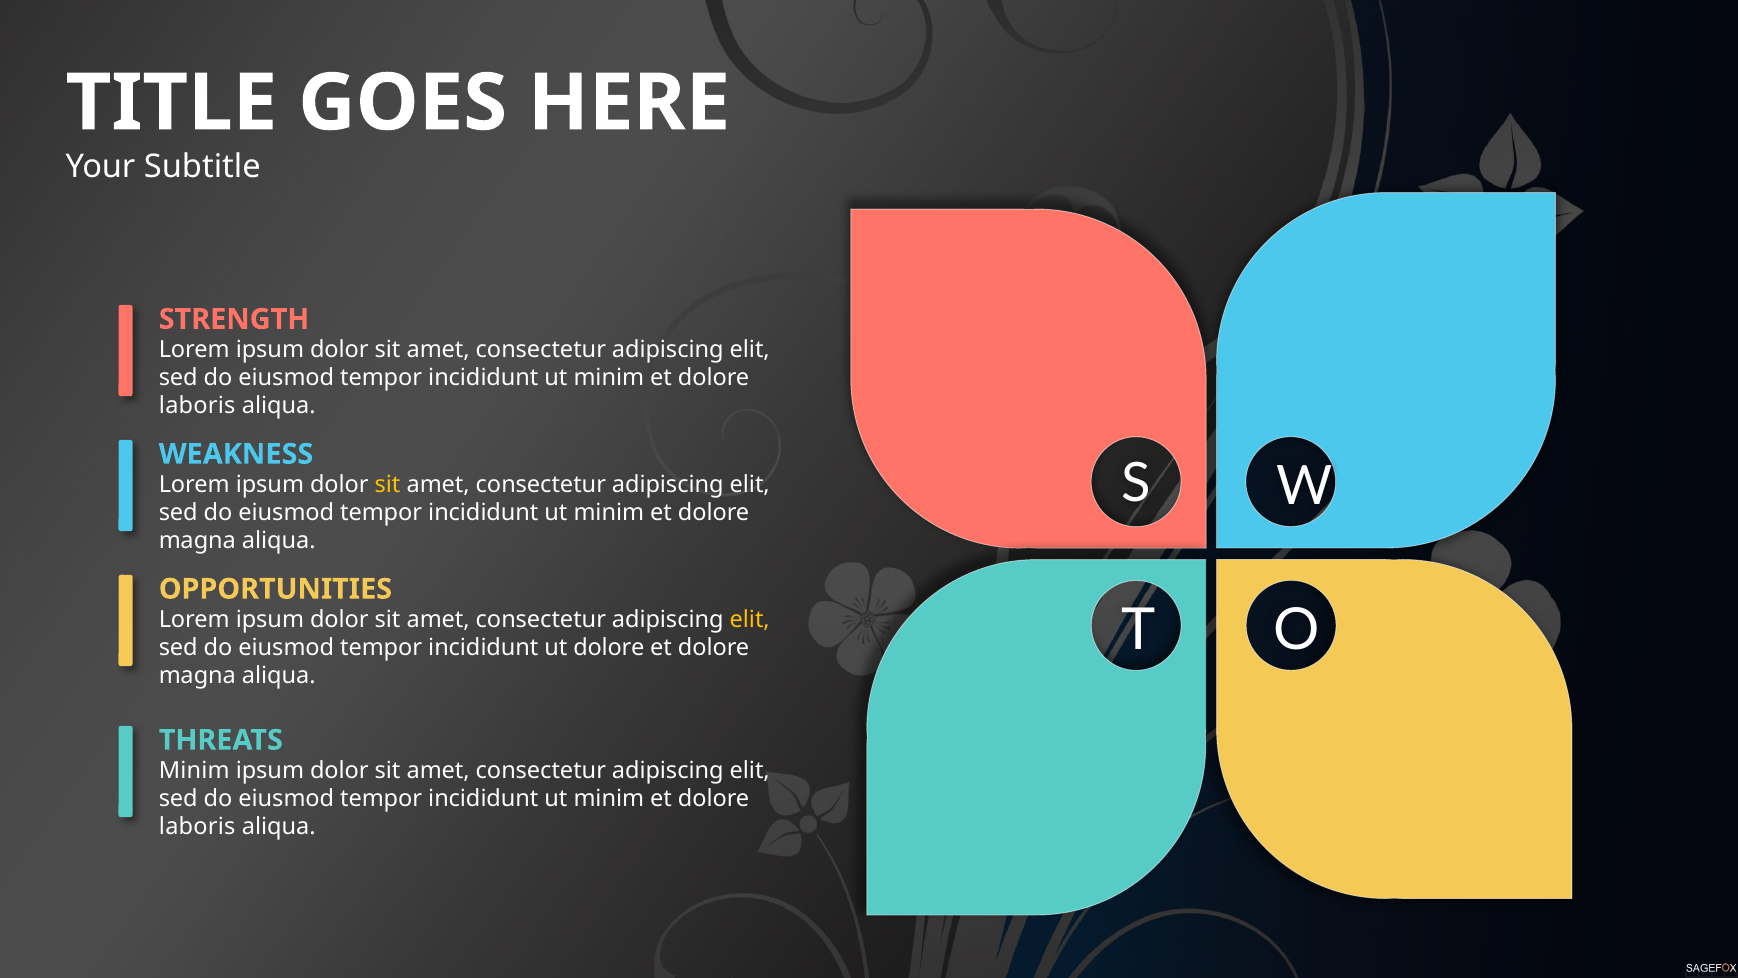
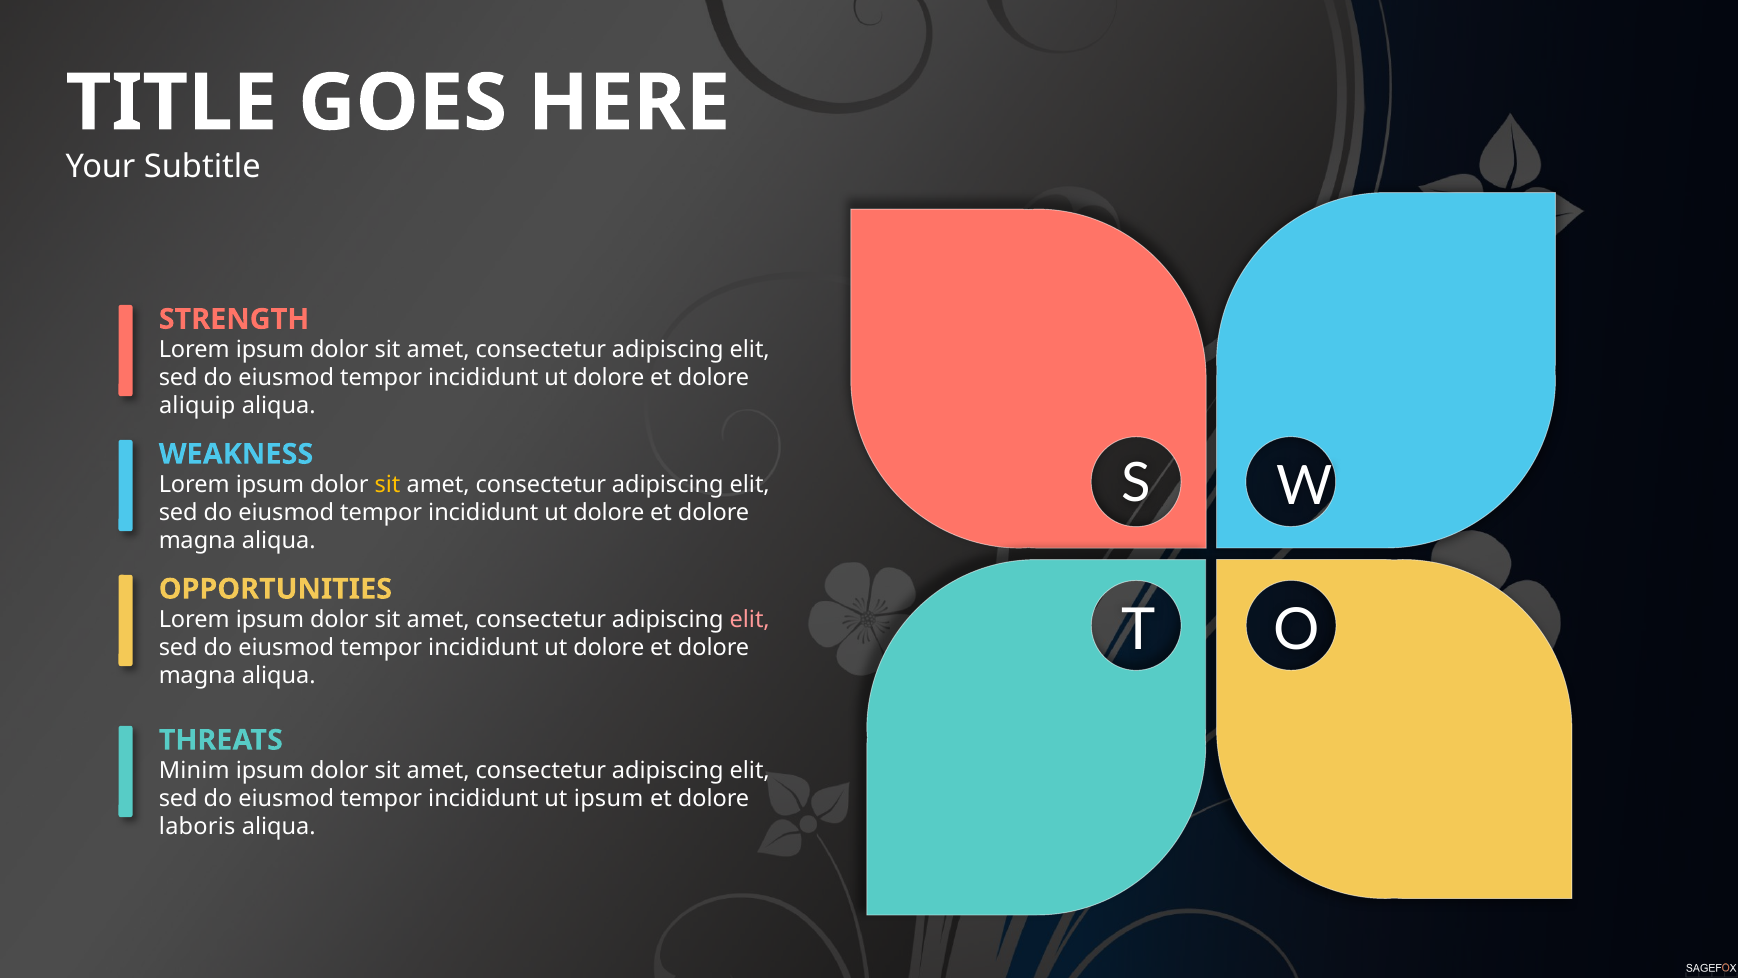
minim at (609, 378): minim -> dolore
laboris at (197, 406): laboris -> aliquip
minim at (609, 513): minim -> dolore
elit at (750, 619) colour: yellow -> pink
minim at (609, 798): minim -> ipsum
